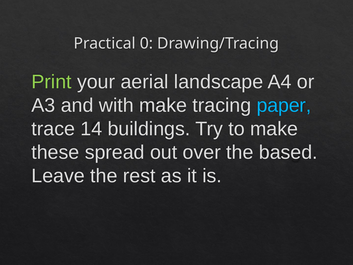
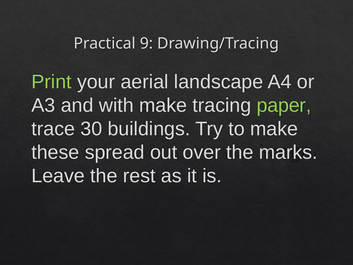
0: 0 -> 9
paper colour: light blue -> light green
14: 14 -> 30
based: based -> marks
